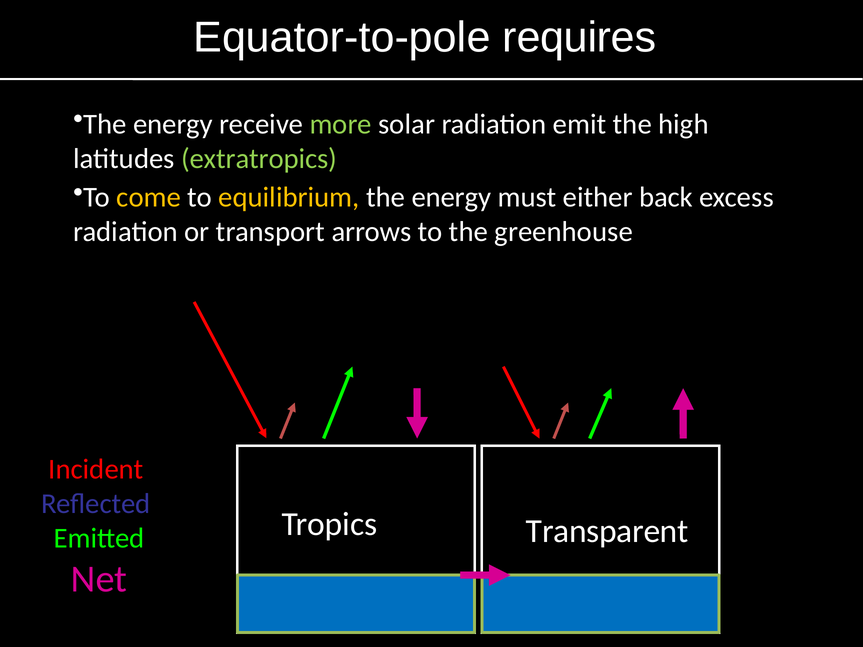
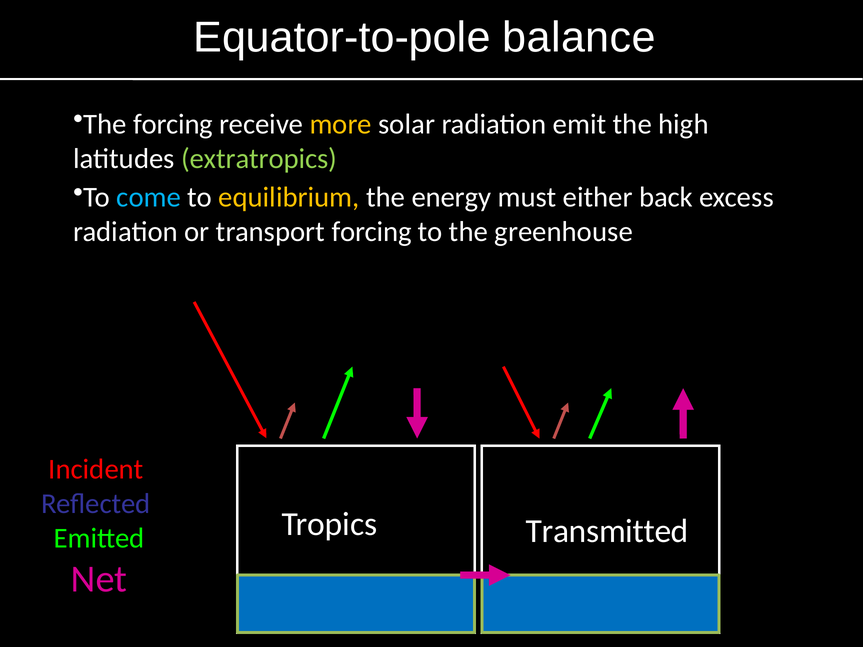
requires: requires -> balance
energy at (173, 124): energy -> forcing
more colour: light green -> yellow
come colour: yellow -> light blue
transport arrows: arrows -> forcing
Transparent: Transparent -> Transmitted
